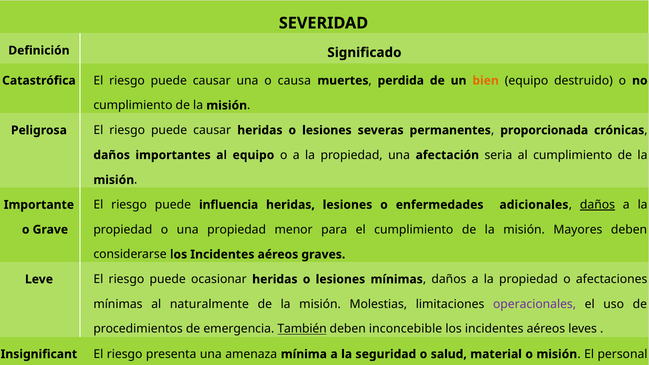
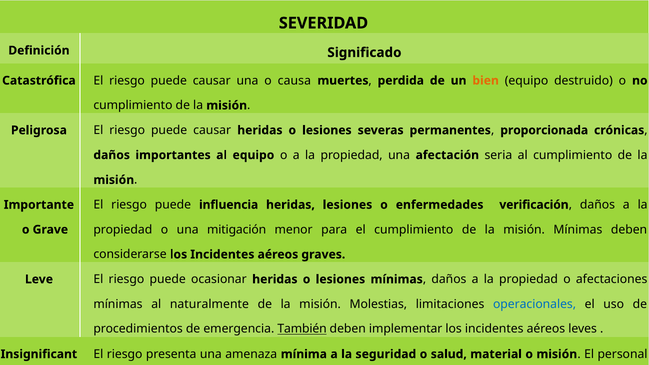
adicionales: adicionales -> verificación
daños at (597, 205) underline: present -> none
una propiedad: propiedad -> mitigación
misión Mayores: Mayores -> Mínimas
operacionales colour: purple -> blue
inconcebible: inconcebible -> implementar
